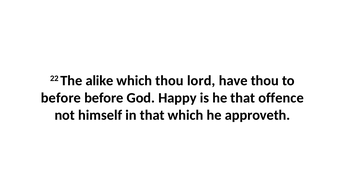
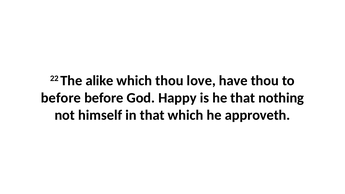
lord: lord -> love
offence: offence -> nothing
